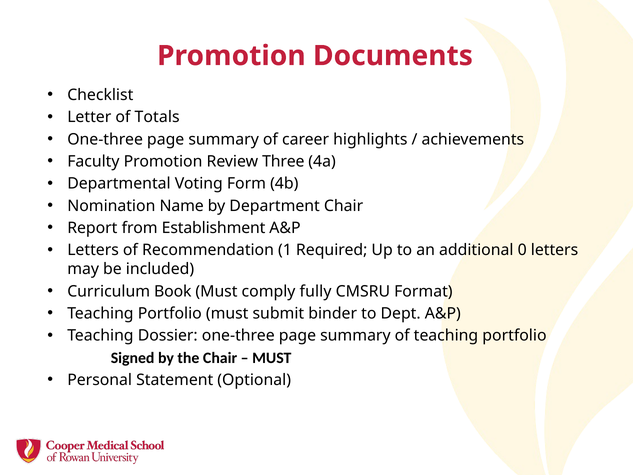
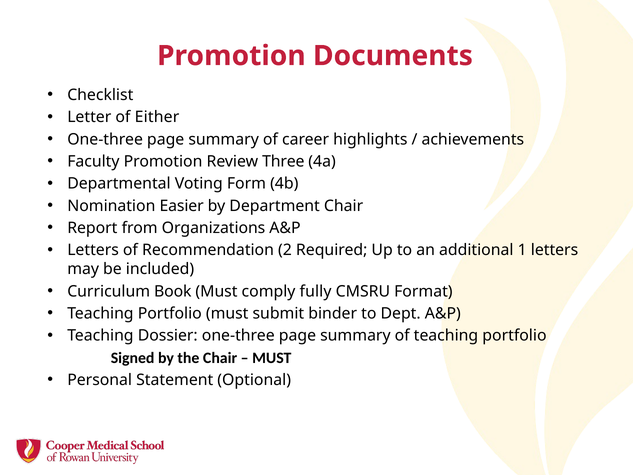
Totals: Totals -> Either
Name: Name -> Easier
Establishment: Establishment -> Organizations
1: 1 -> 2
0: 0 -> 1
